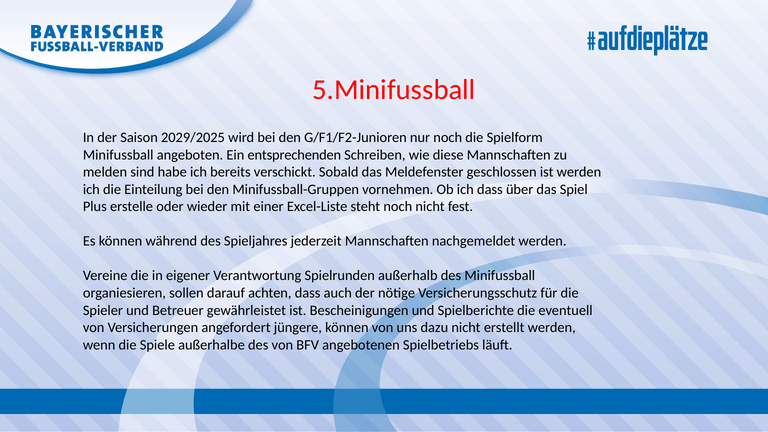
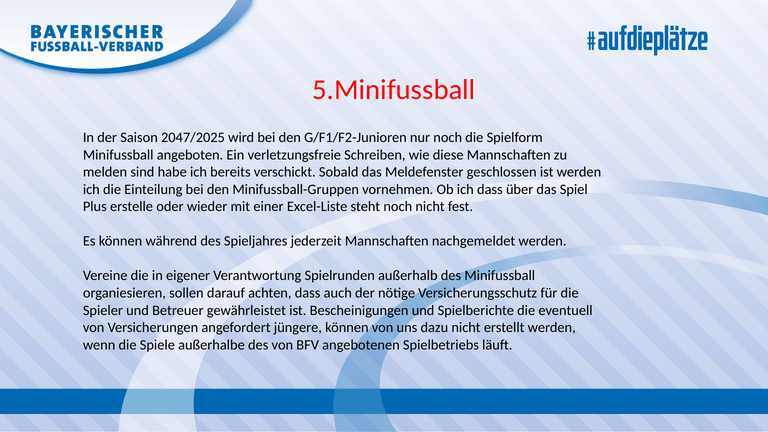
2029/2025: 2029/2025 -> 2047/2025
entsprechenden: entsprechenden -> verletzungsfreie
